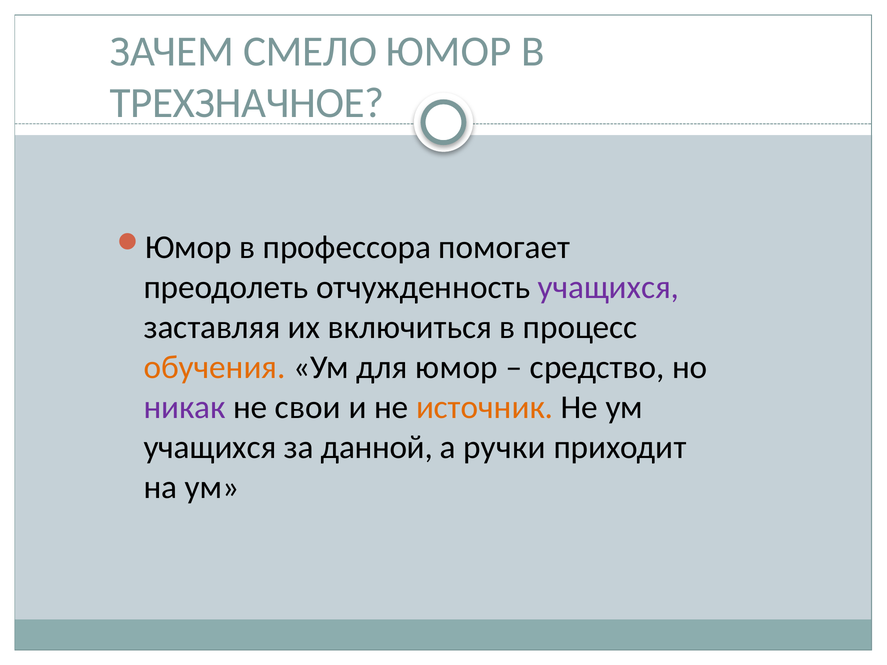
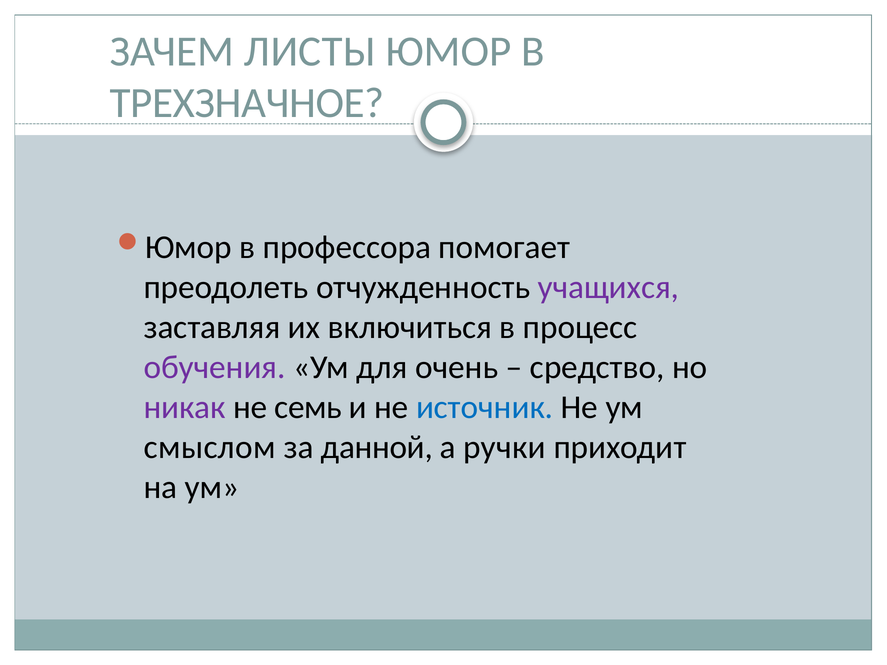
СМЕЛО: СМЕЛО -> ЛИСТЫ
обучения colour: orange -> purple
для юмор: юмор -> очень
свои: свои -> семь
источник colour: orange -> blue
учащихся at (210, 447): учащихся -> смыслом
